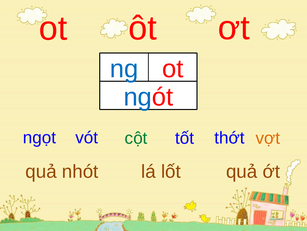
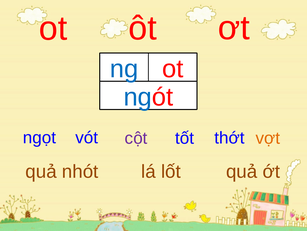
cột colour: green -> purple
